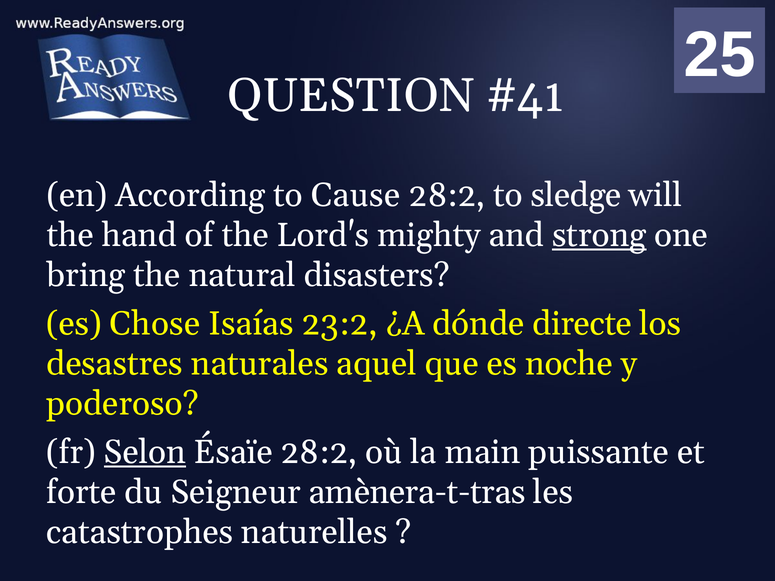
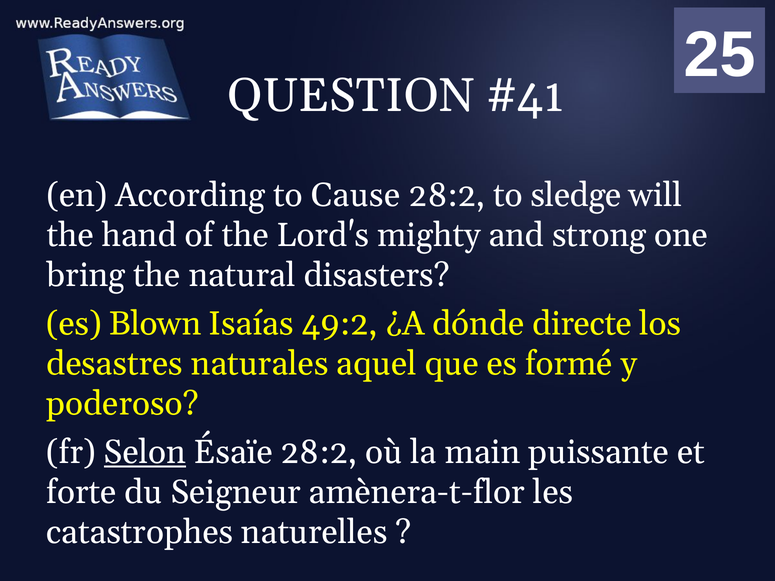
strong underline: present -> none
Chose: Chose -> Blown
23:2: 23:2 -> 49:2
noche: noche -> formé
amènera-t-tras: amènera-t-tras -> amènera-t-flor
